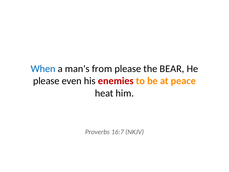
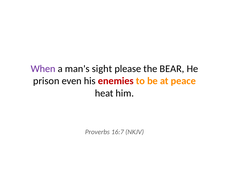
When colour: blue -> purple
from: from -> sight
please at (46, 81): please -> prison
